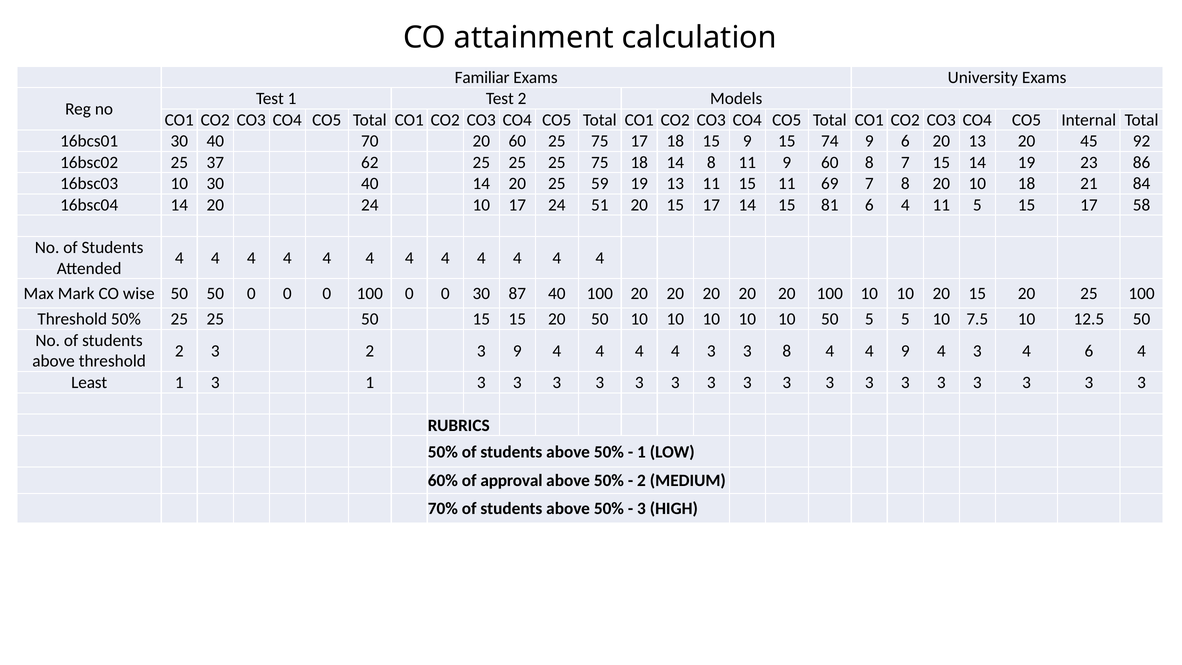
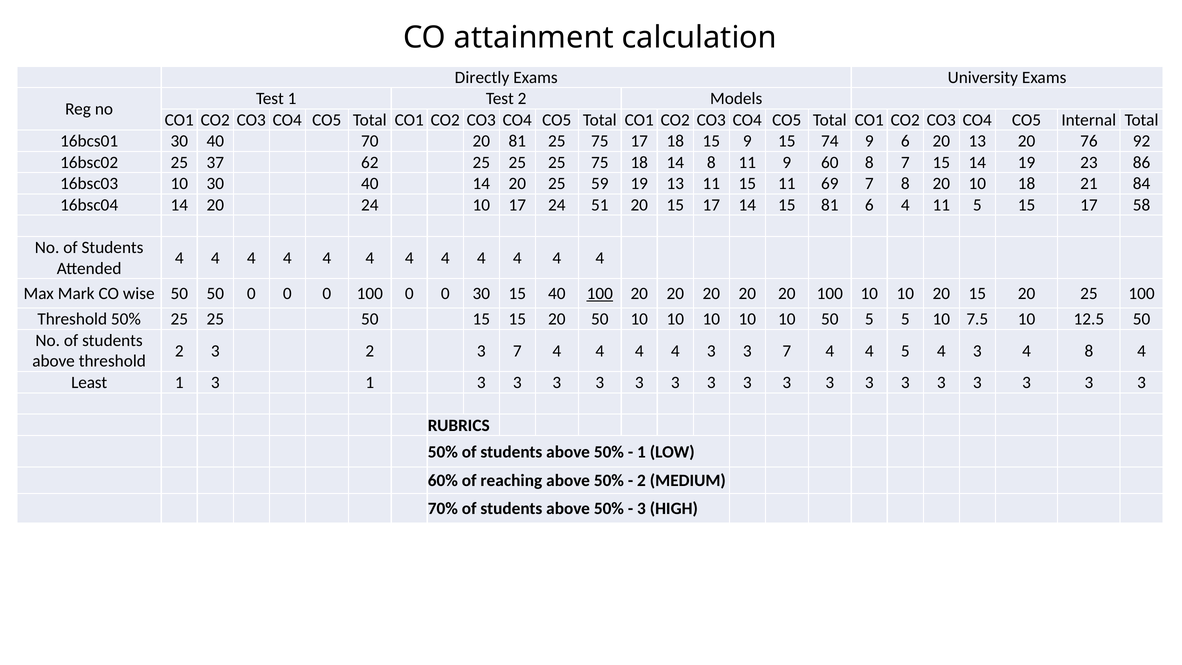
Familiar: Familiar -> Directly
20 60: 60 -> 81
45: 45 -> 76
30 87: 87 -> 15
100 at (600, 294) underline: none -> present
2 3 9: 9 -> 7
3 3 8: 8 -> 7
4 9: 9 -> 5
4 6: 6 -> 8
approval: approval -> reaching
